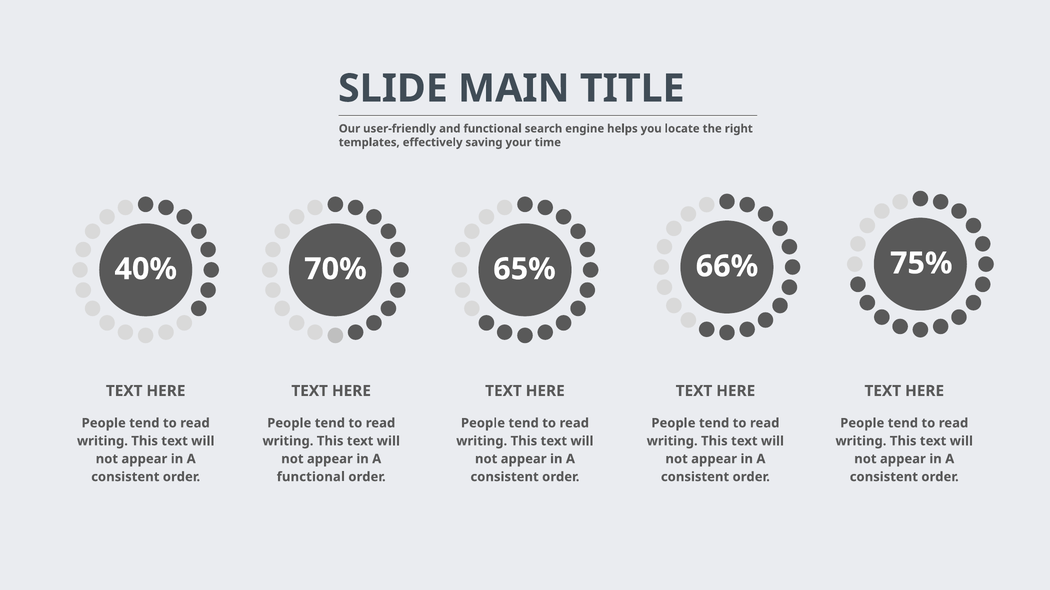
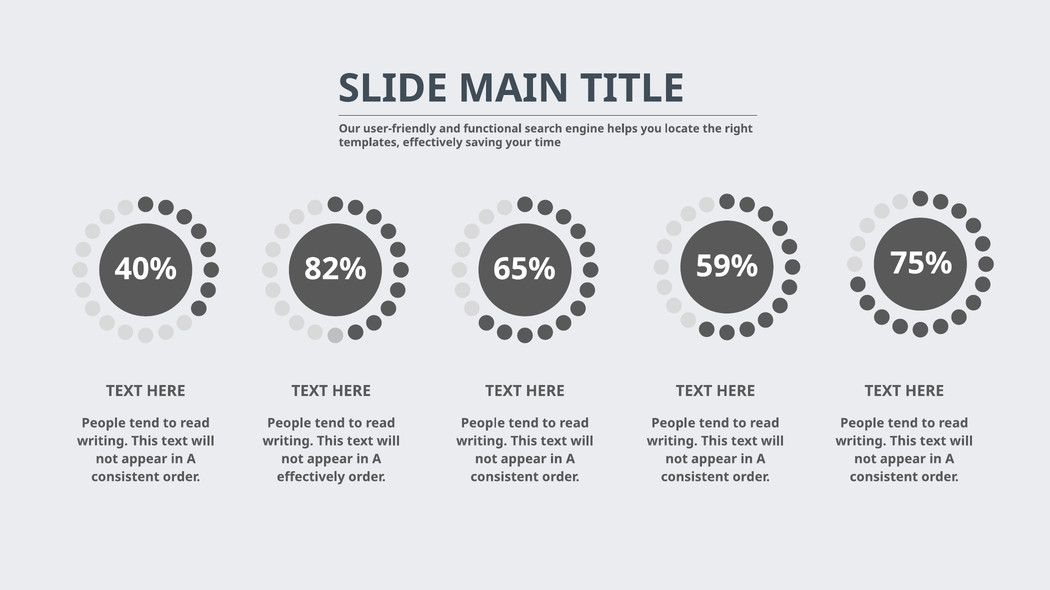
66%: 66% -> 59%
70%: 70% -> 82%
functional at (311, 477): functional -> effectively
